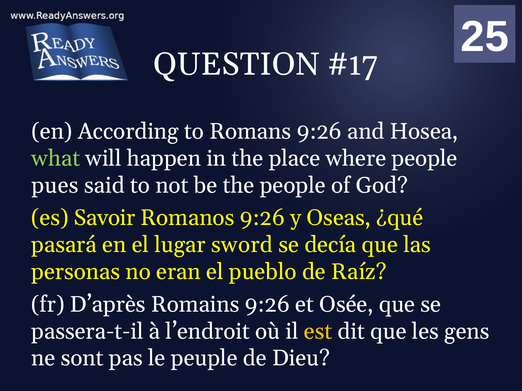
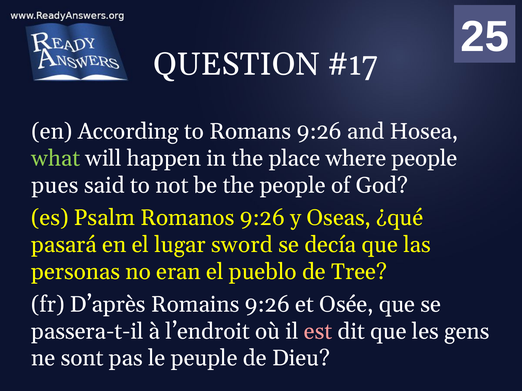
Savoir: Savoir -> Psalm
Raíz: Raíz -> Tree
est colour: yellow -> pink
